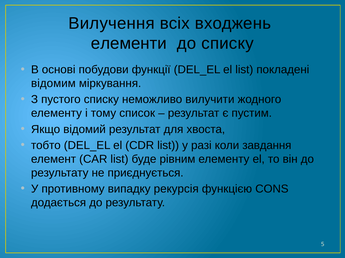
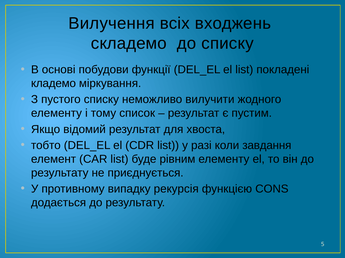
елементи: елементи -> складемо
відомим: відомим -> кладемо
